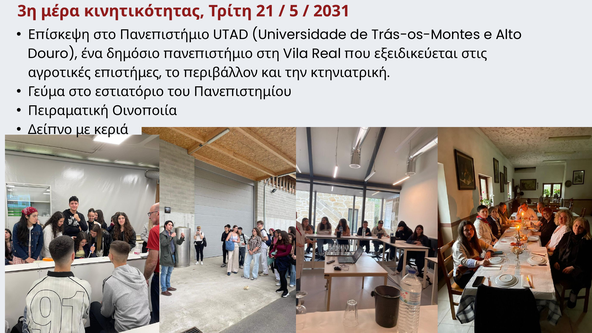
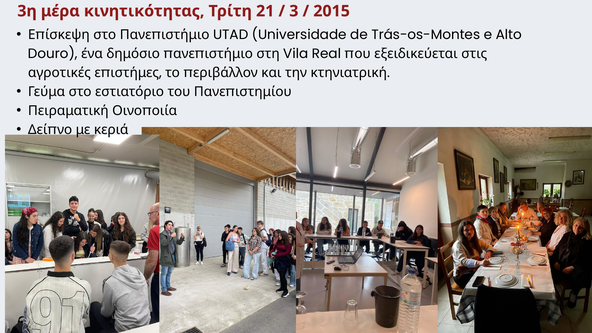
5: 5 -> 3
2031: 2031 -> 2015
